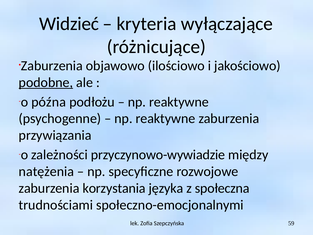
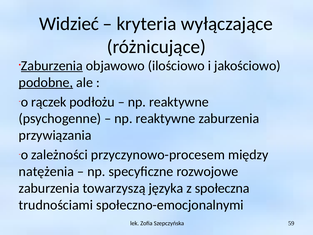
Zaburzenia at (52, 66) underline: none -> present
późna: późna -> rączek
przyczynowo-wywiadzie: przyczynowo-wywiadzie -> przyczynowo-procesem
korzystania: korzystania -> towarzyszą
